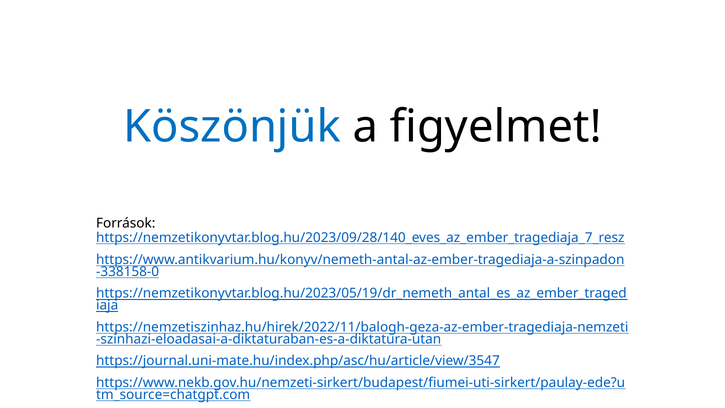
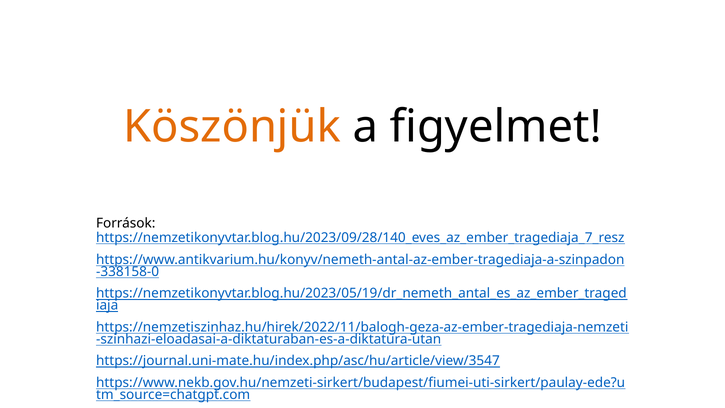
Köszönjük colour: blue -> orange
